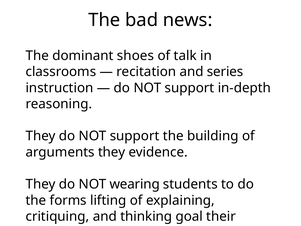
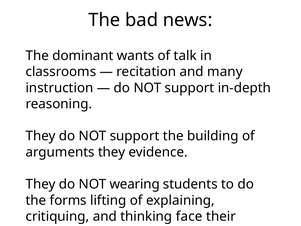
shoes: shoes -> wants
series: series -> many
goal: goal -> face
